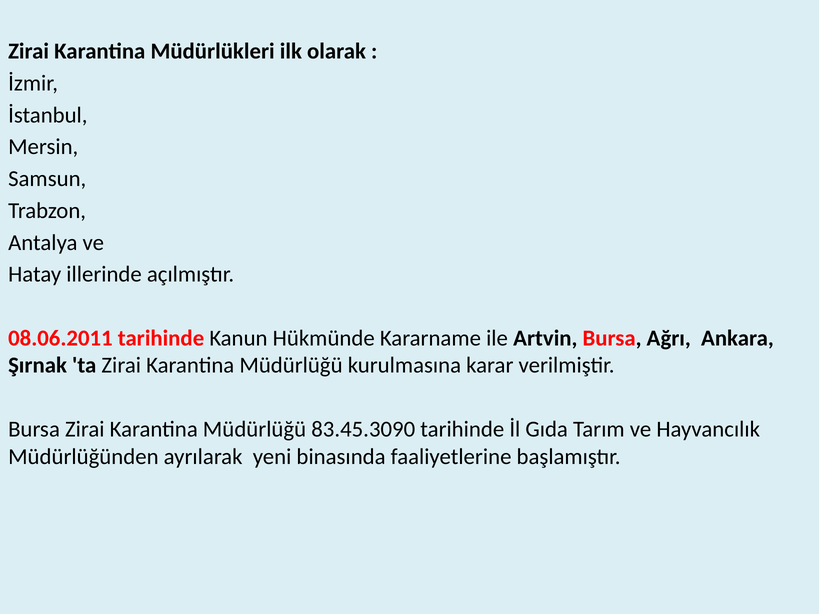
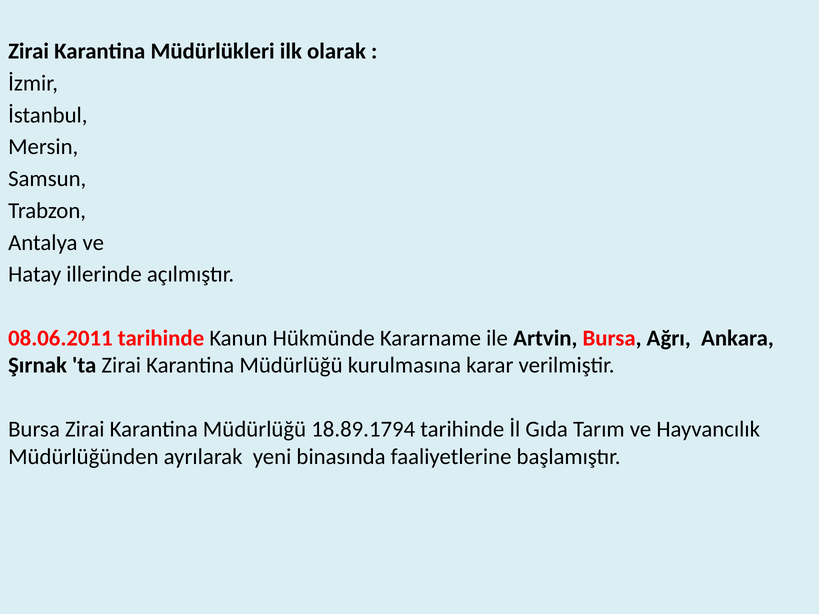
83.45.3090: 83.45.3090 -> 18.89.1794
